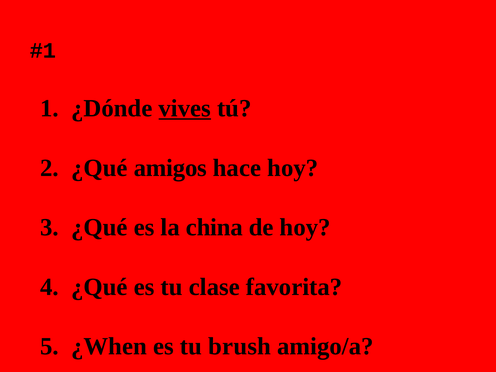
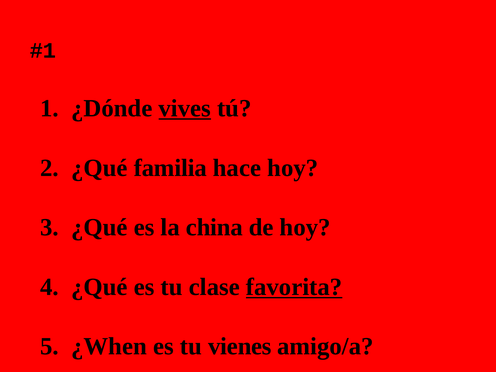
amigos: amigos -> familia
favorita underline: none -> present
brush: brush -> vienes
